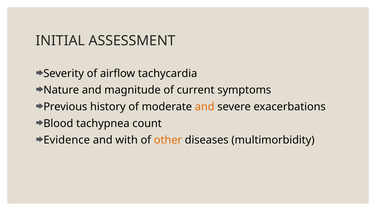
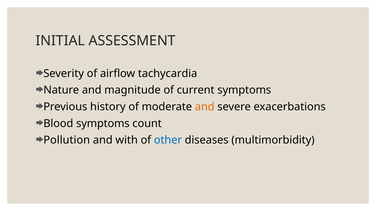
Blood tachypnea: tachypnea -> symptoms
Evidence: Evidence -> Pollution
other colour: orange -> blue
